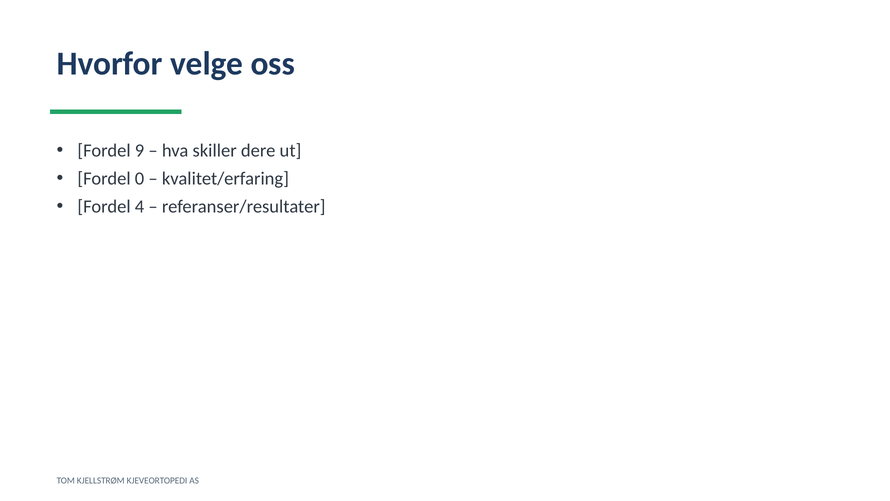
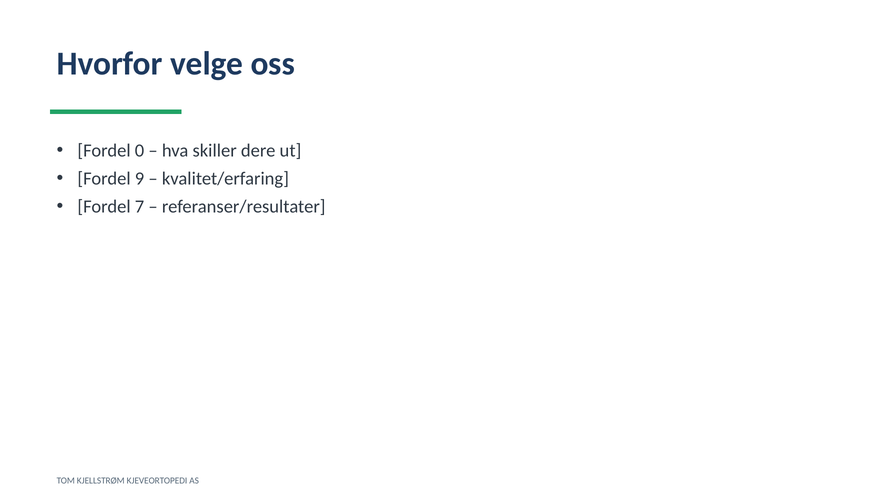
9: 9 -> 0
0: 0 -> 9
4: 4 -> 7
